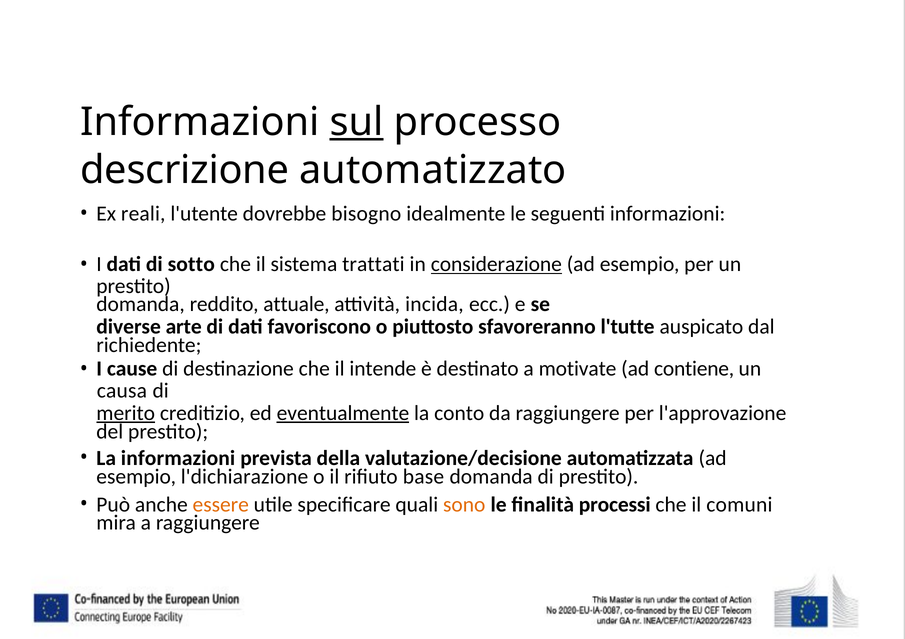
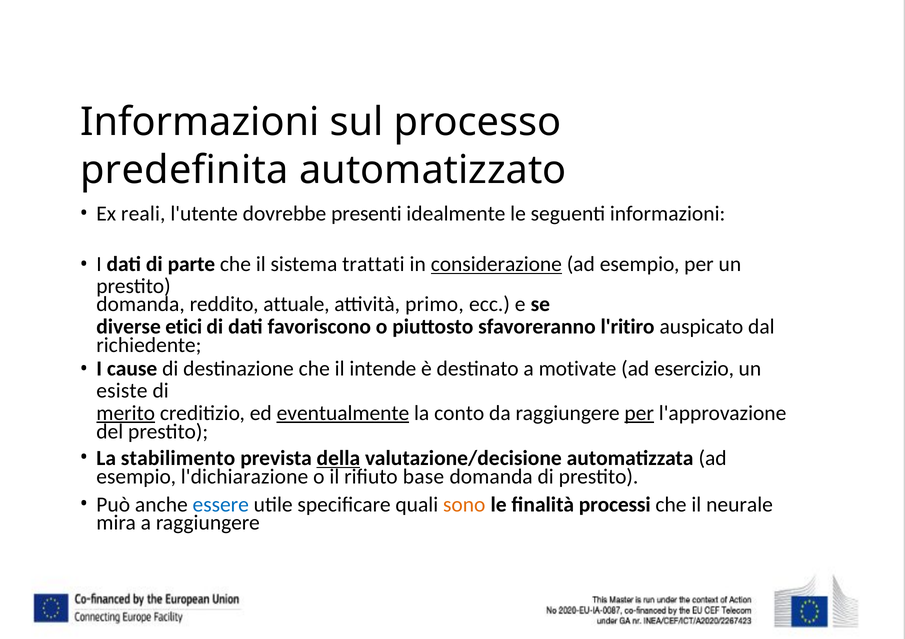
sul underline: present -> none
descrizione: descrizione -> predefinita
bisogno: bisogno -> presenti
sotto: sotto -> parte
incida: incida -> primo
arte: arte -> etici
l'tutte: l'tutte -> l'ritiro
contiene: contiene -> esercizio
causa: causa -> esiste
per at (639, 413) underline: none -> present
La informazioni: informazioni -> stabilimento
della underline: none -> present
essere colour: orange -> blue
comuni: comuni -> neurale
